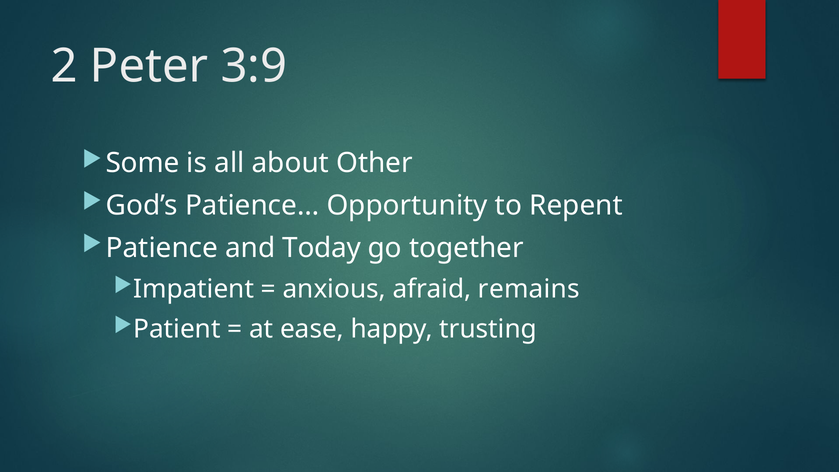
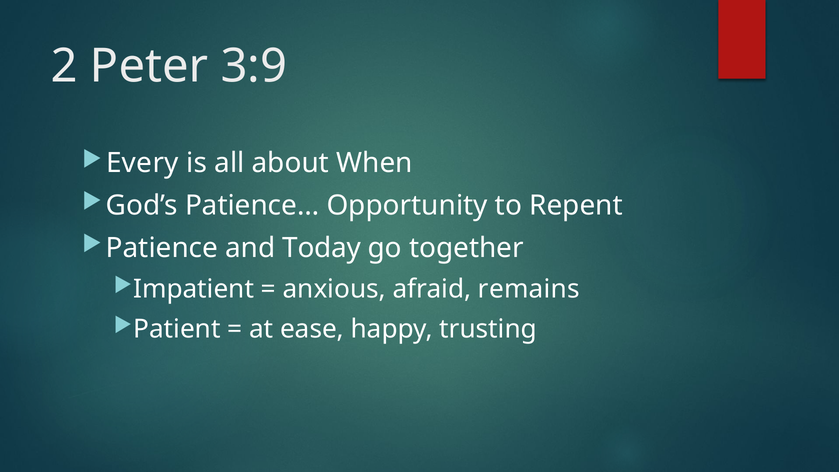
Some: Some -> Every
Other: Other -> When
